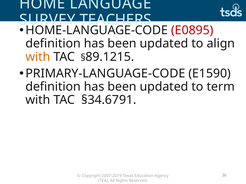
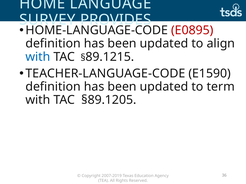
TEACHERS: TEACHERS -> PROVIDES
with at (38, 57) colour: orange -> blue
PRIMARY-LANGUAGE-CODE: PRIMARY-LANGUAGE-CODE -> TEACHER-LANGUAGE-CODE
§34.6791: §34.6791 -> §89.1205
